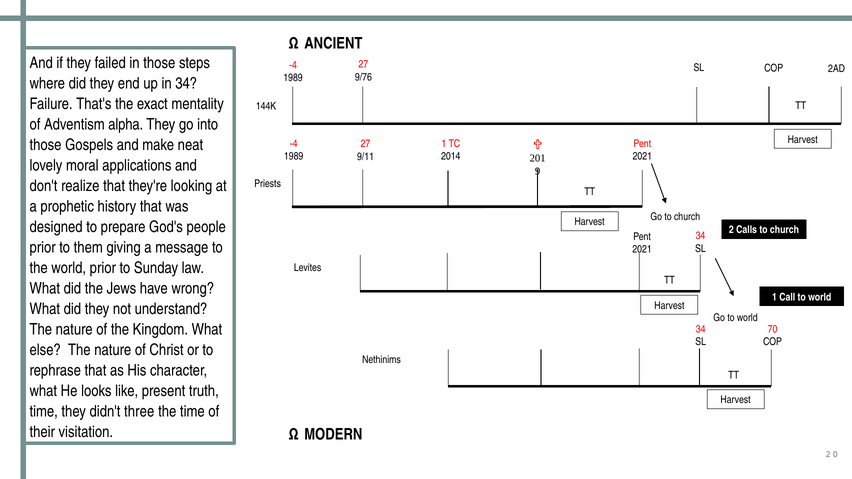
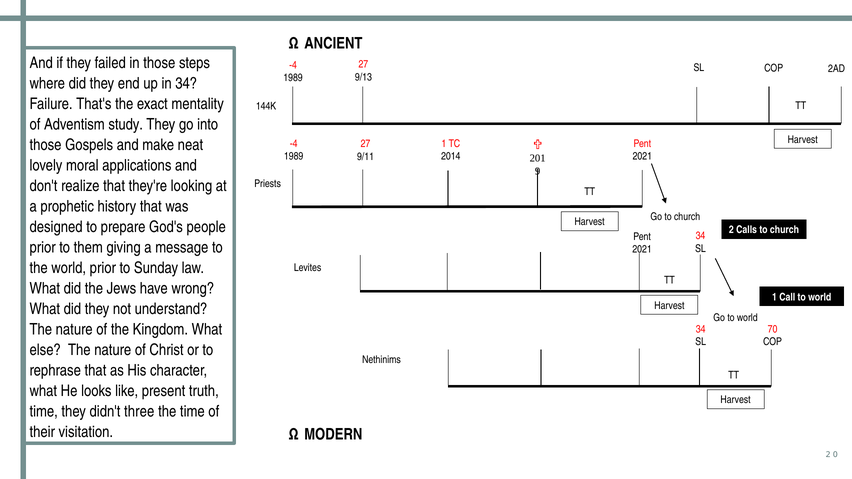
9/76: 9/76 -> 9/13
alpha: alpha -> study
